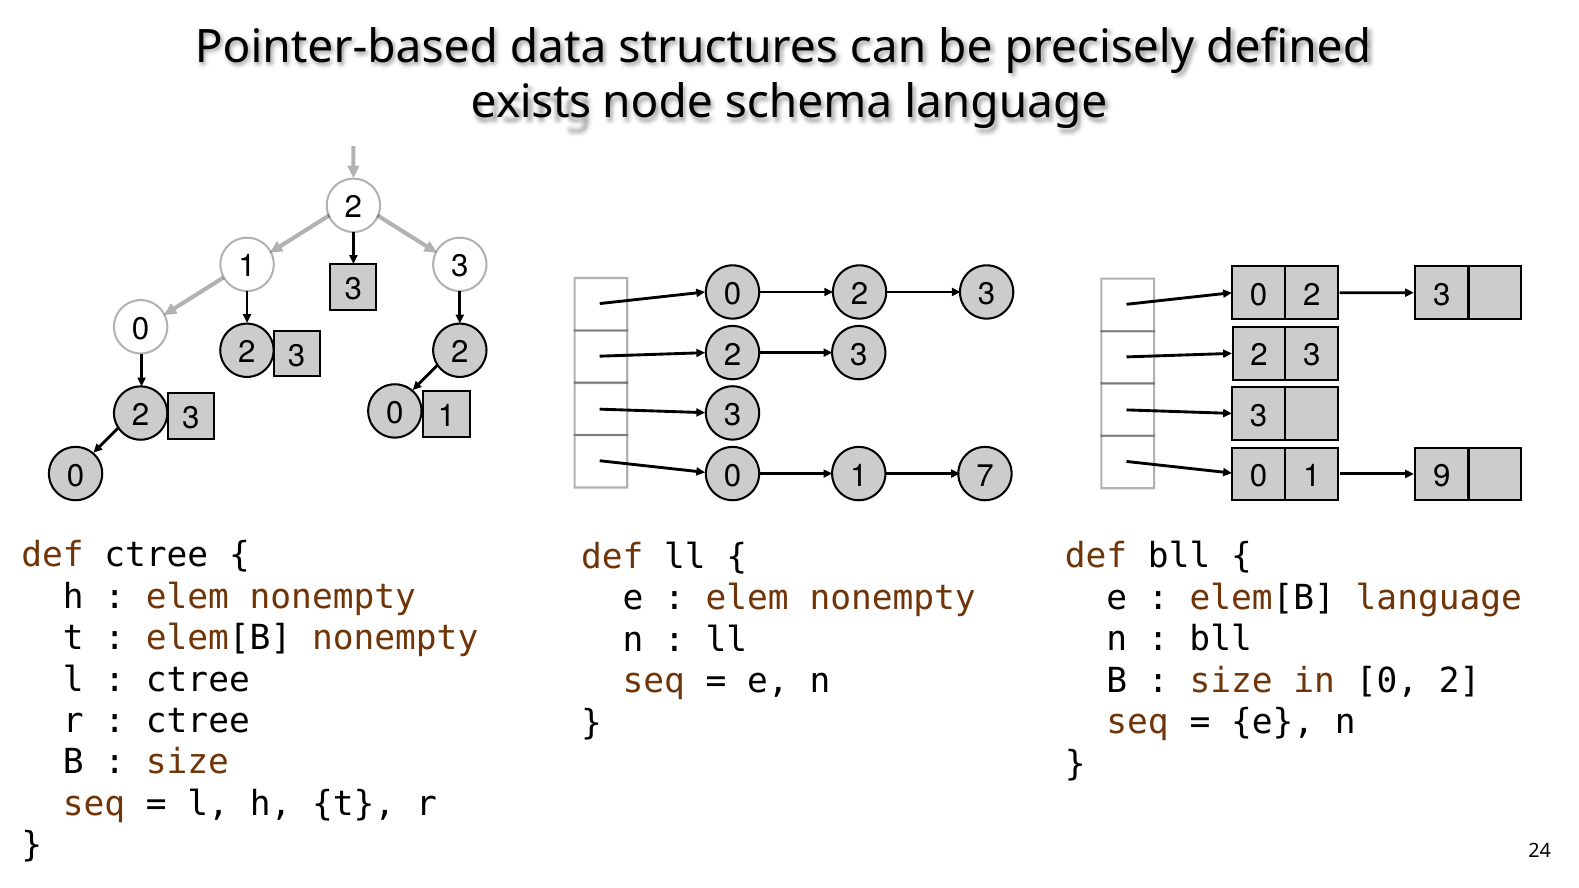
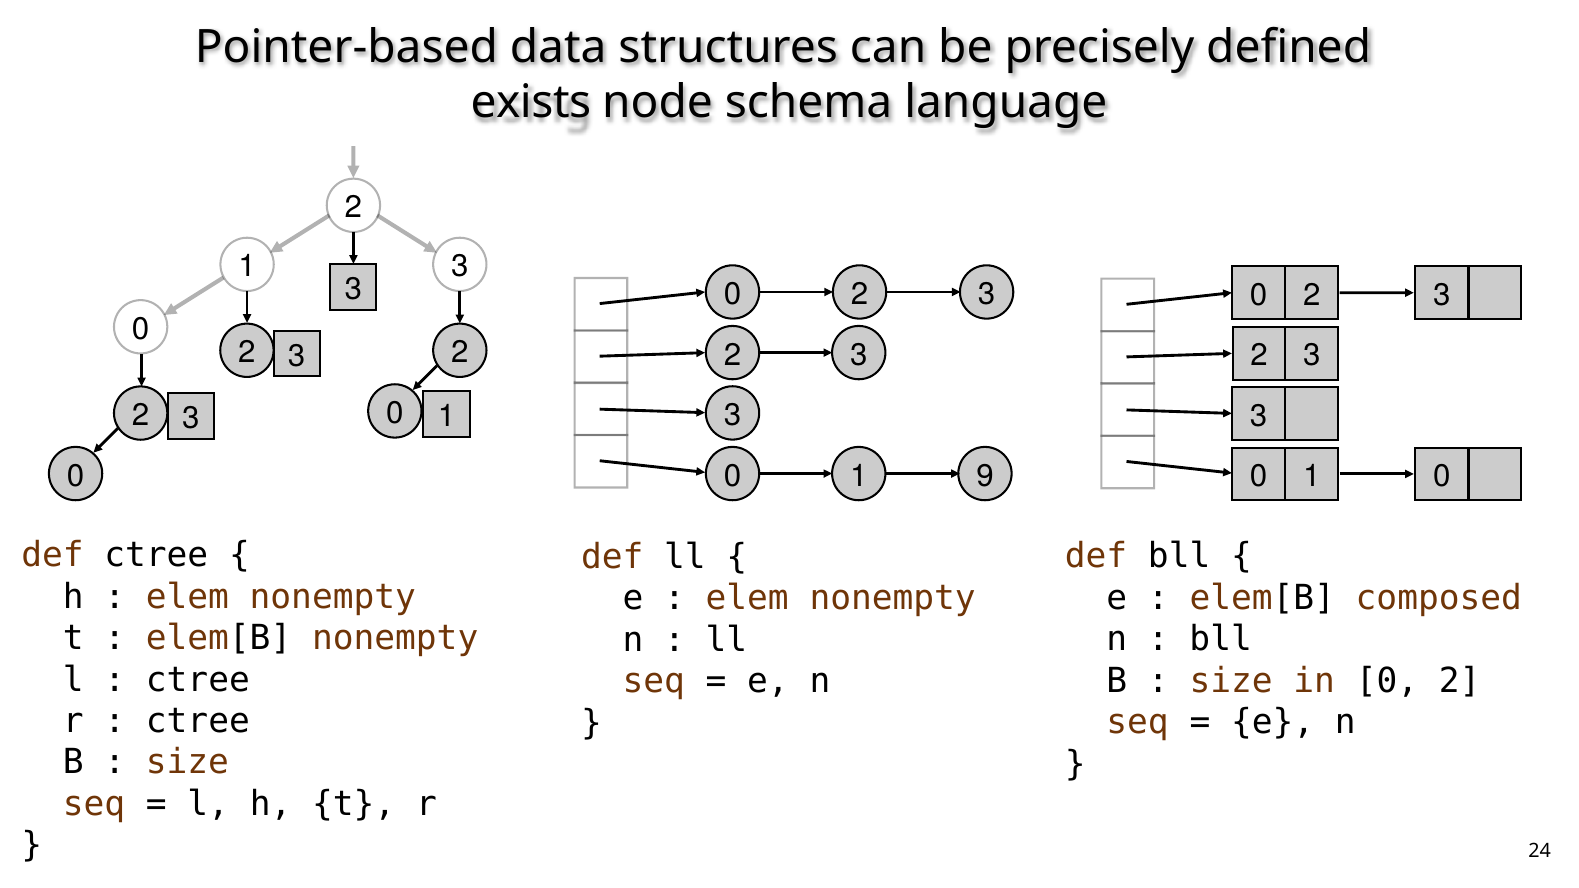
7: 7 -> 9
0 1 9: 9 -> 0
elem[B language: language -> composed
